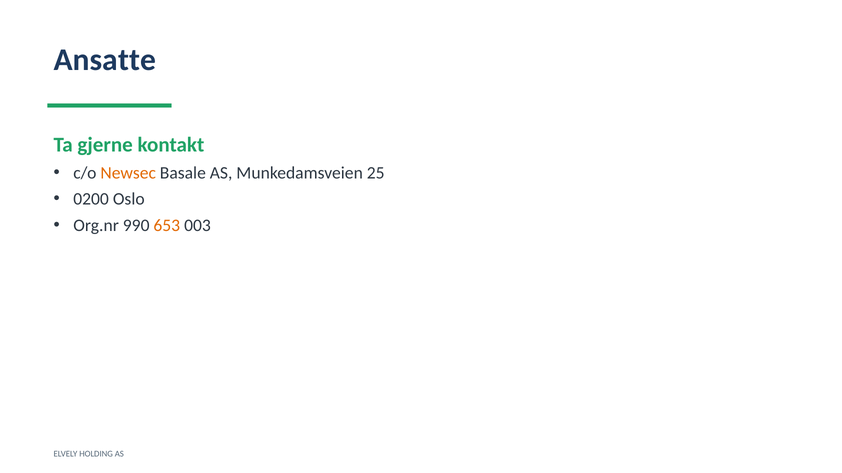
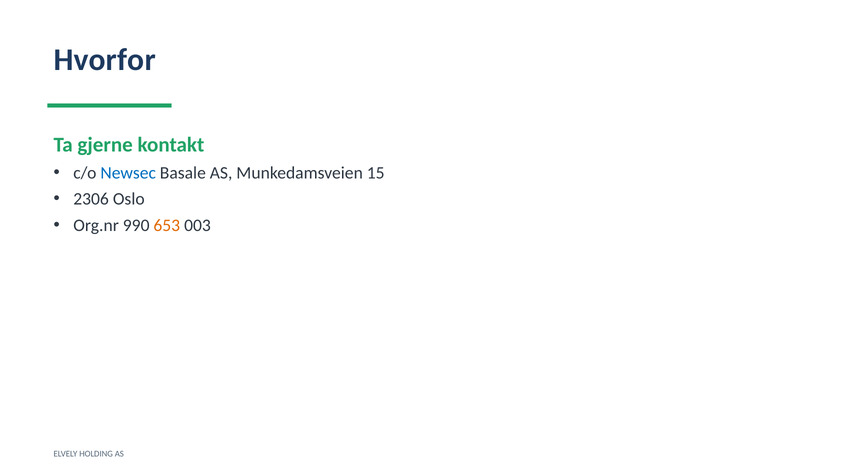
Ansatte: Ansatte -> Hvorfor
Newsec colour: orange -> blue
25: 25 -> 15
0200: 0200 -> 2306
